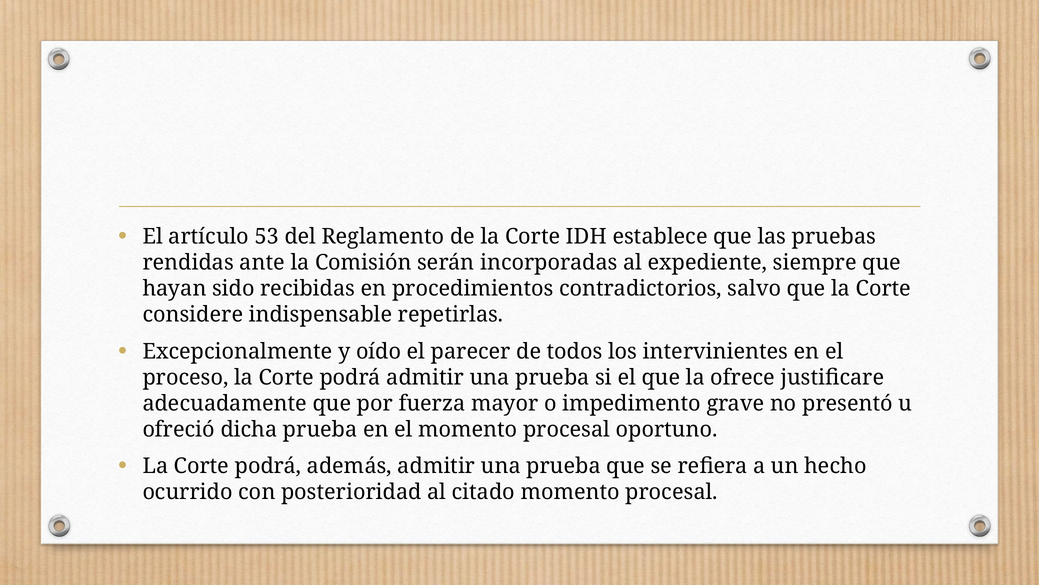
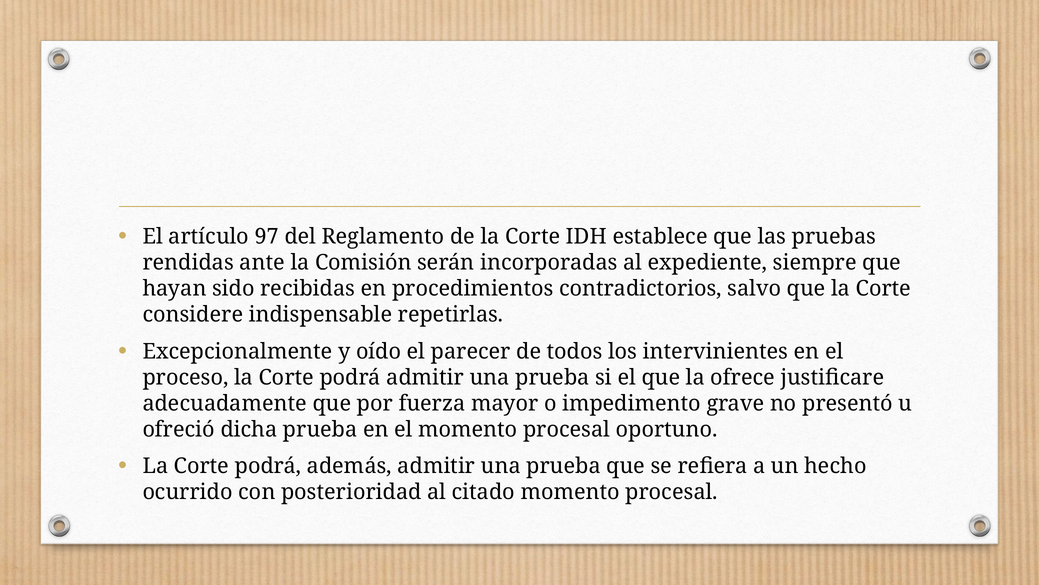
53: 53 -> 97
